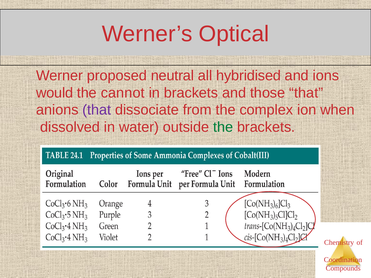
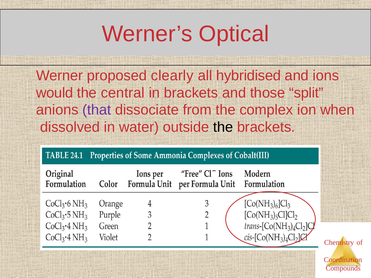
neutral: neutral -> clearly
cannot: cannot -> central
those that: that -> split
the at (223, 127) colour: green -> black
